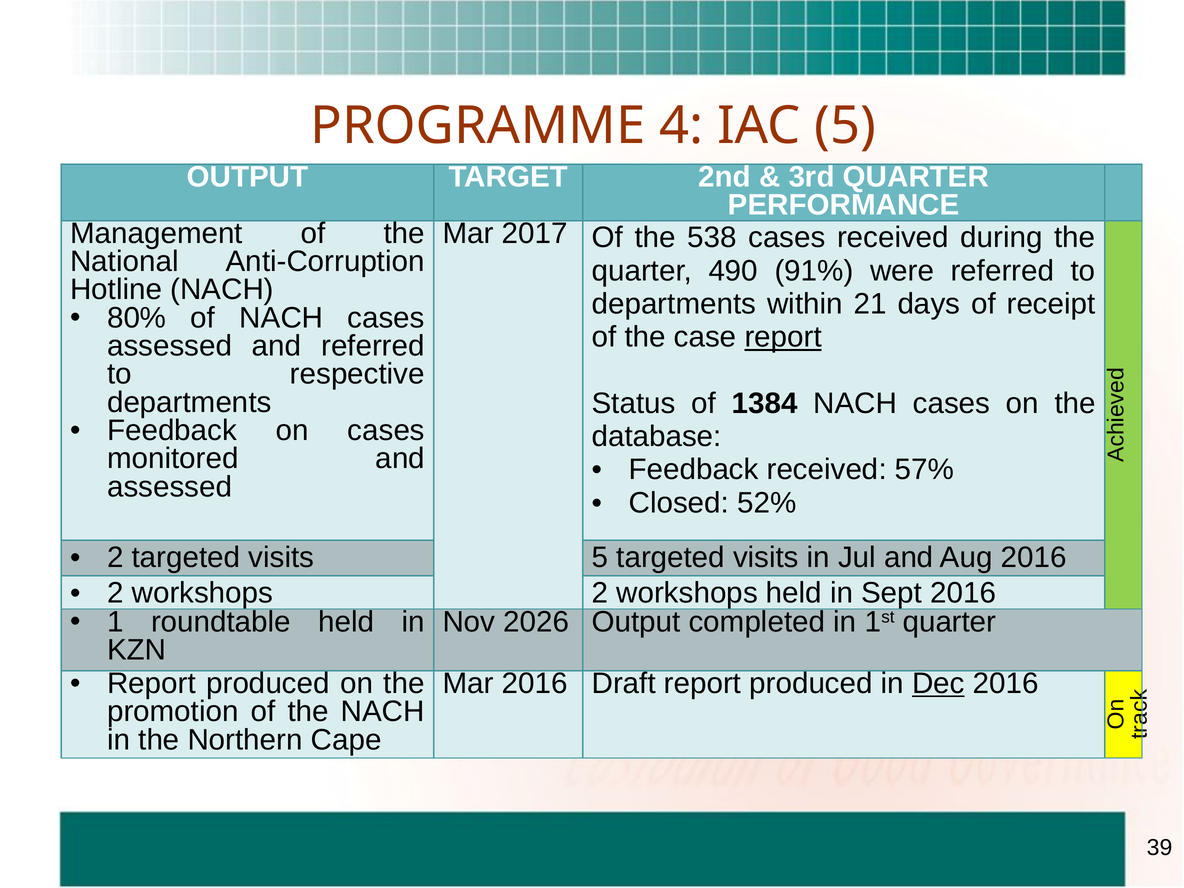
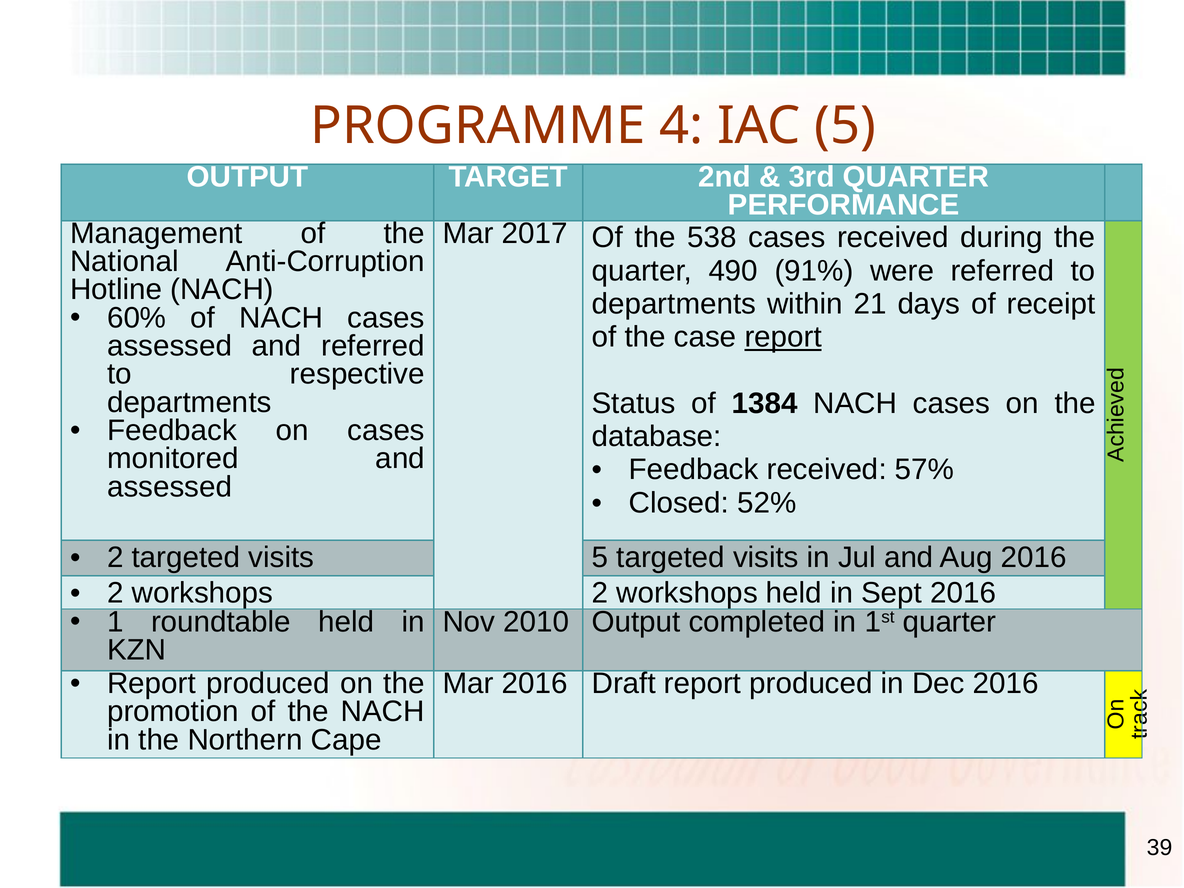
80%: 80% -> 60%
2026: 2026 -> 2010
Dec underline: present -> none
